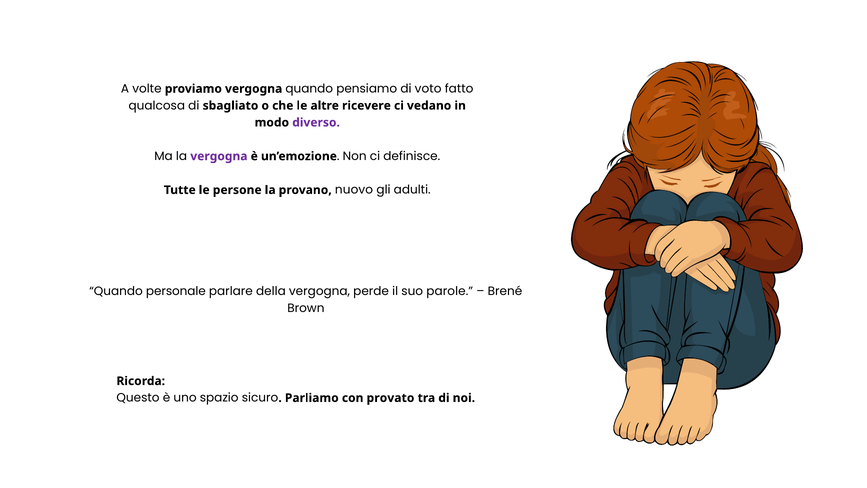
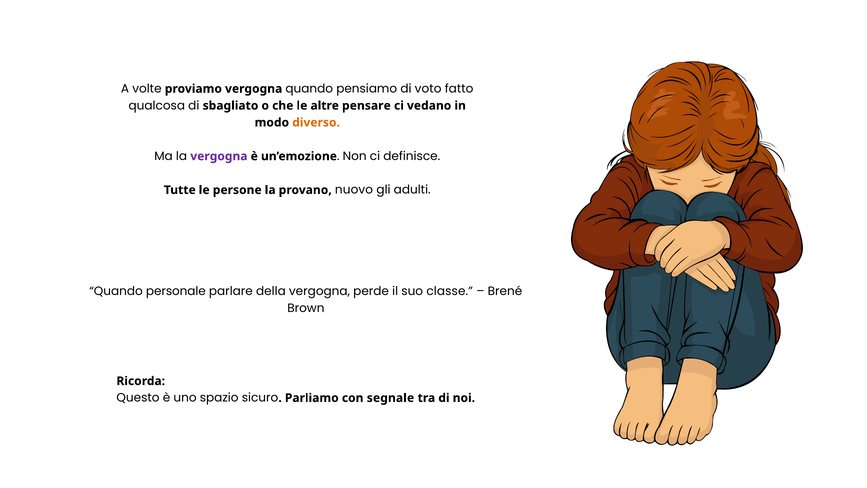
ricevere: ricevere -> pensare
diverso colour: purple -> orange
parole: parole -> classe
provato: provato -> segnale
